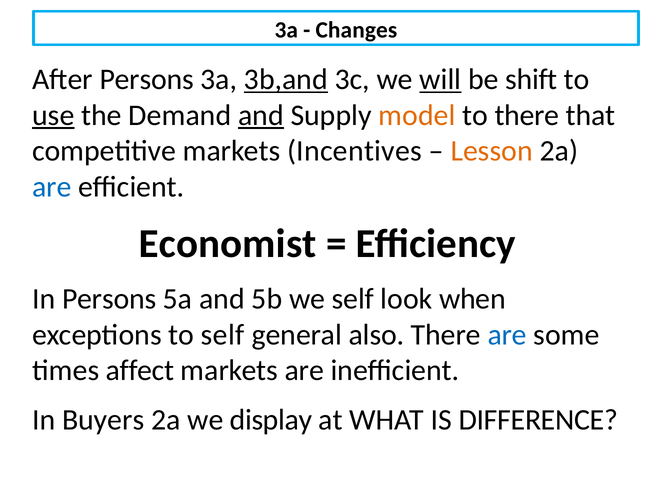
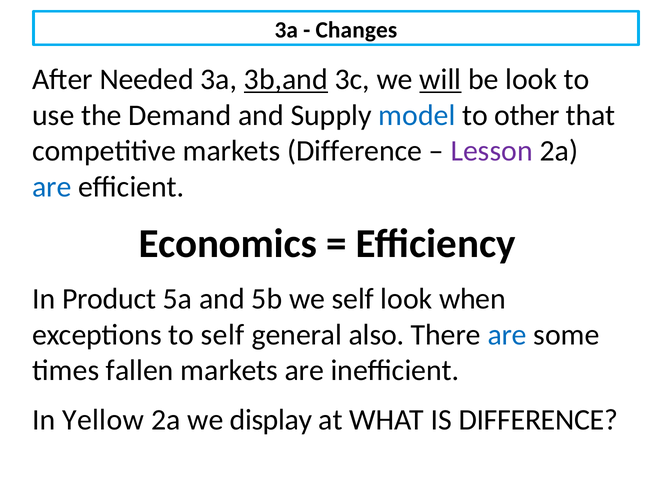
After Persons: Persons -> Needed
be shift: shift -> look
use underline: present -> none
and at (261, 115) underline: present -> none
model colour: orange -> blue
to there: there -> other
markets Incentives: Incentives -> Difference
Lesson colour: orange -> purple
Economist: Economist -> Economics
In Persons: Persons -> Product
affect: affect -> fallen
Buyers: Buyers -> Yellow
